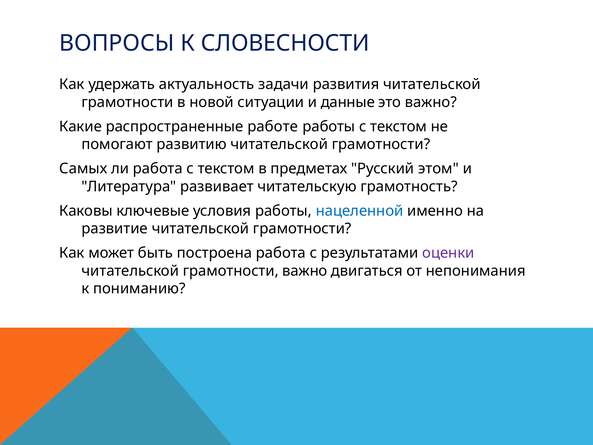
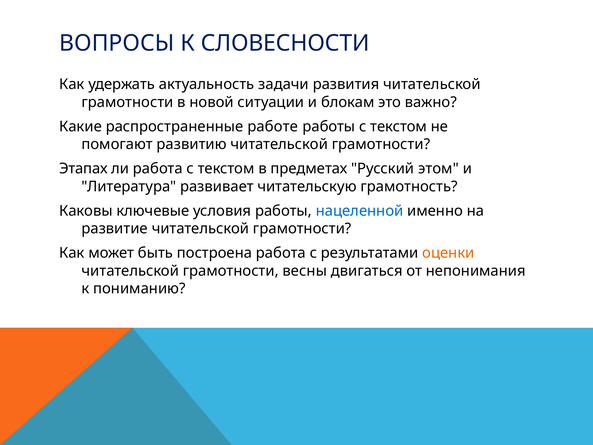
данные: данные -> блокам
Самых: Самых -> Этапах
оценки colour: purple -> orange
грамотности важно: важно -> весны
